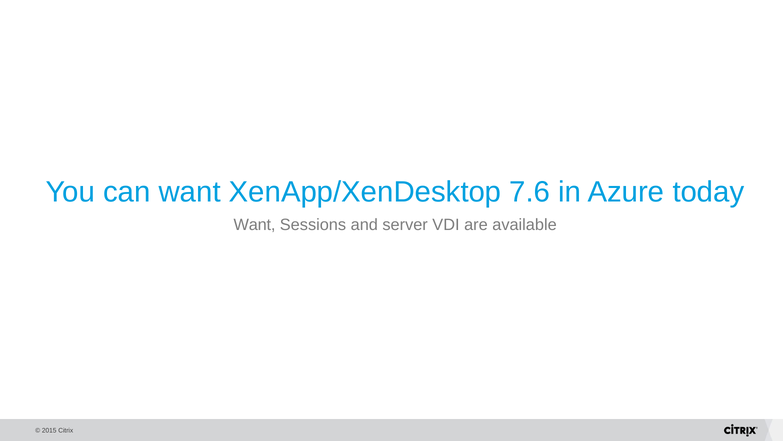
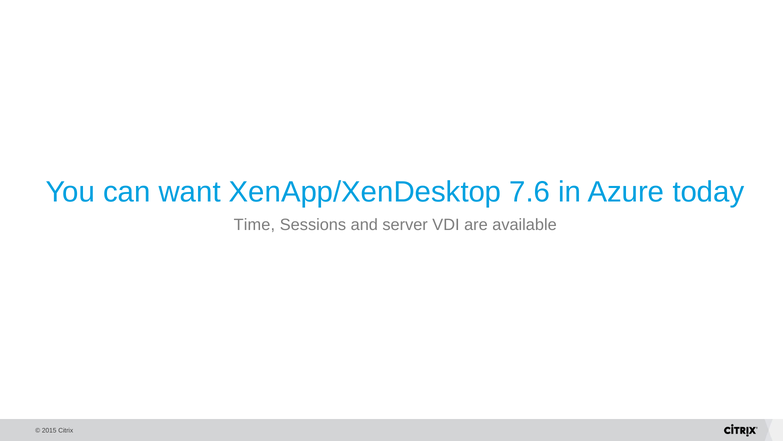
Want at (255, 224): Want -> Time
